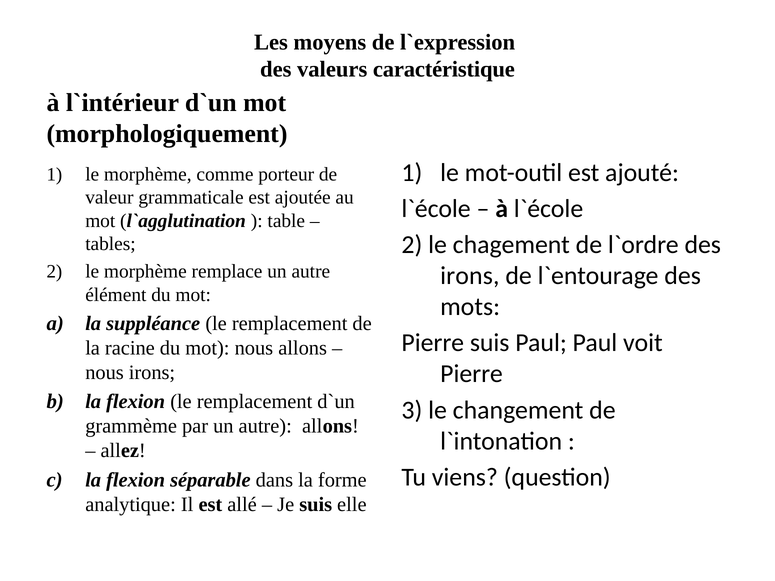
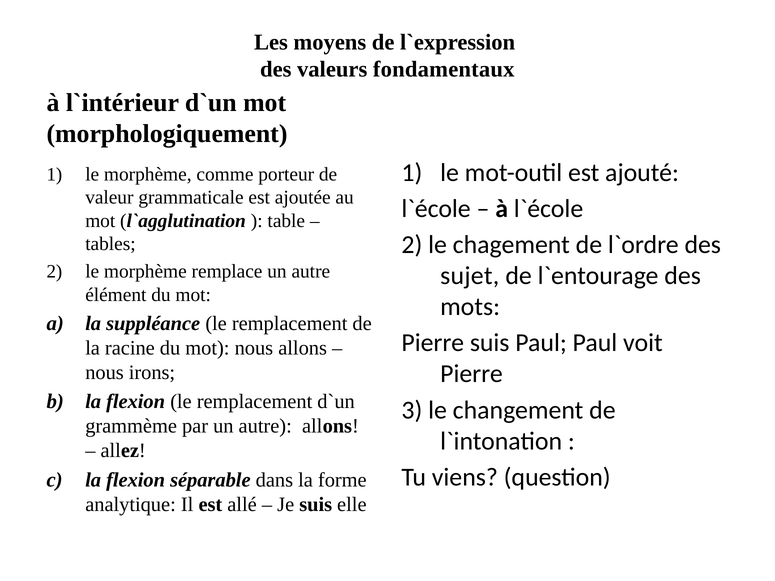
caractéristique: caractéristique -> fondamentaux
irons at (470, 276): irons -> sujet
